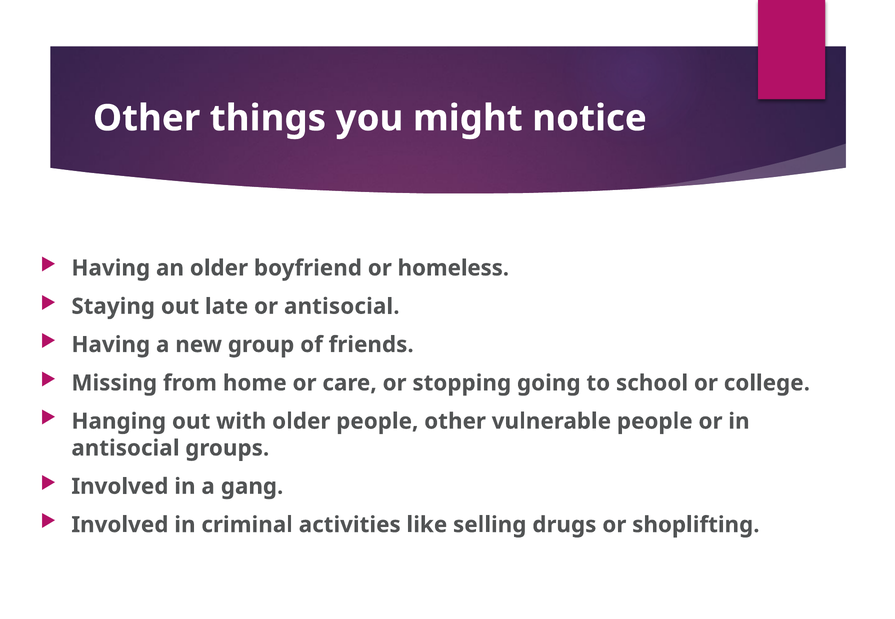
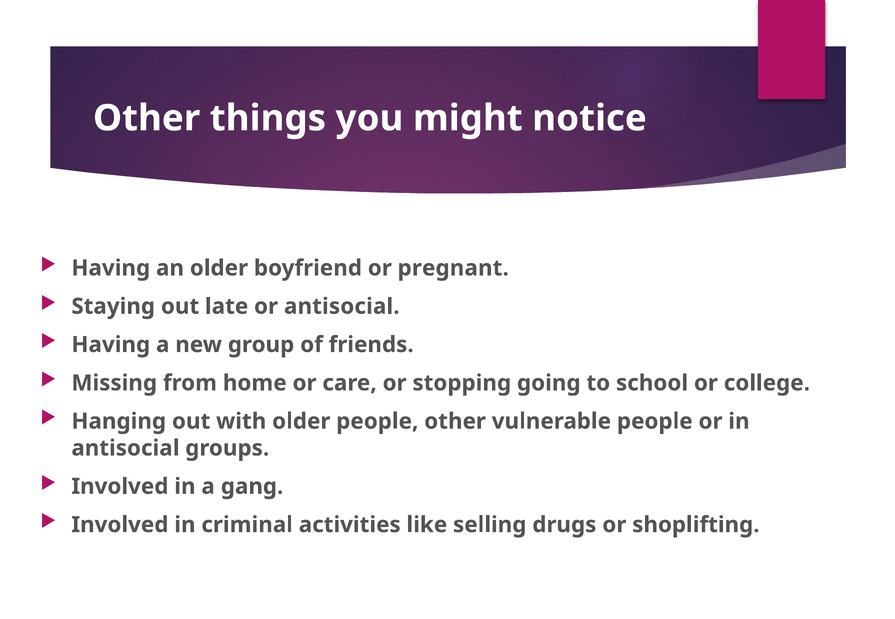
homeless: homeless -> pregnant
